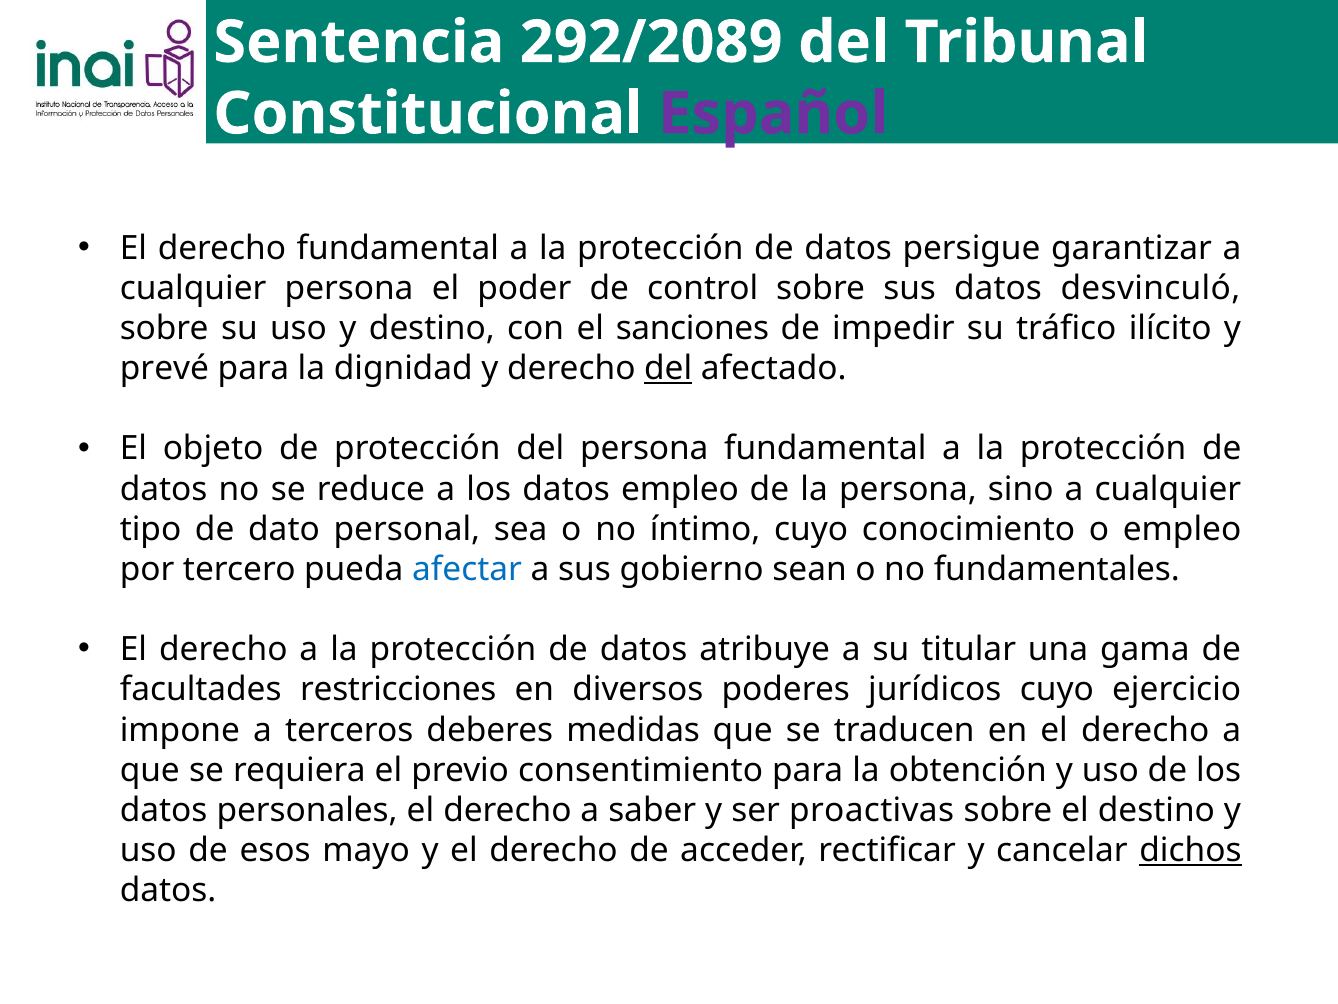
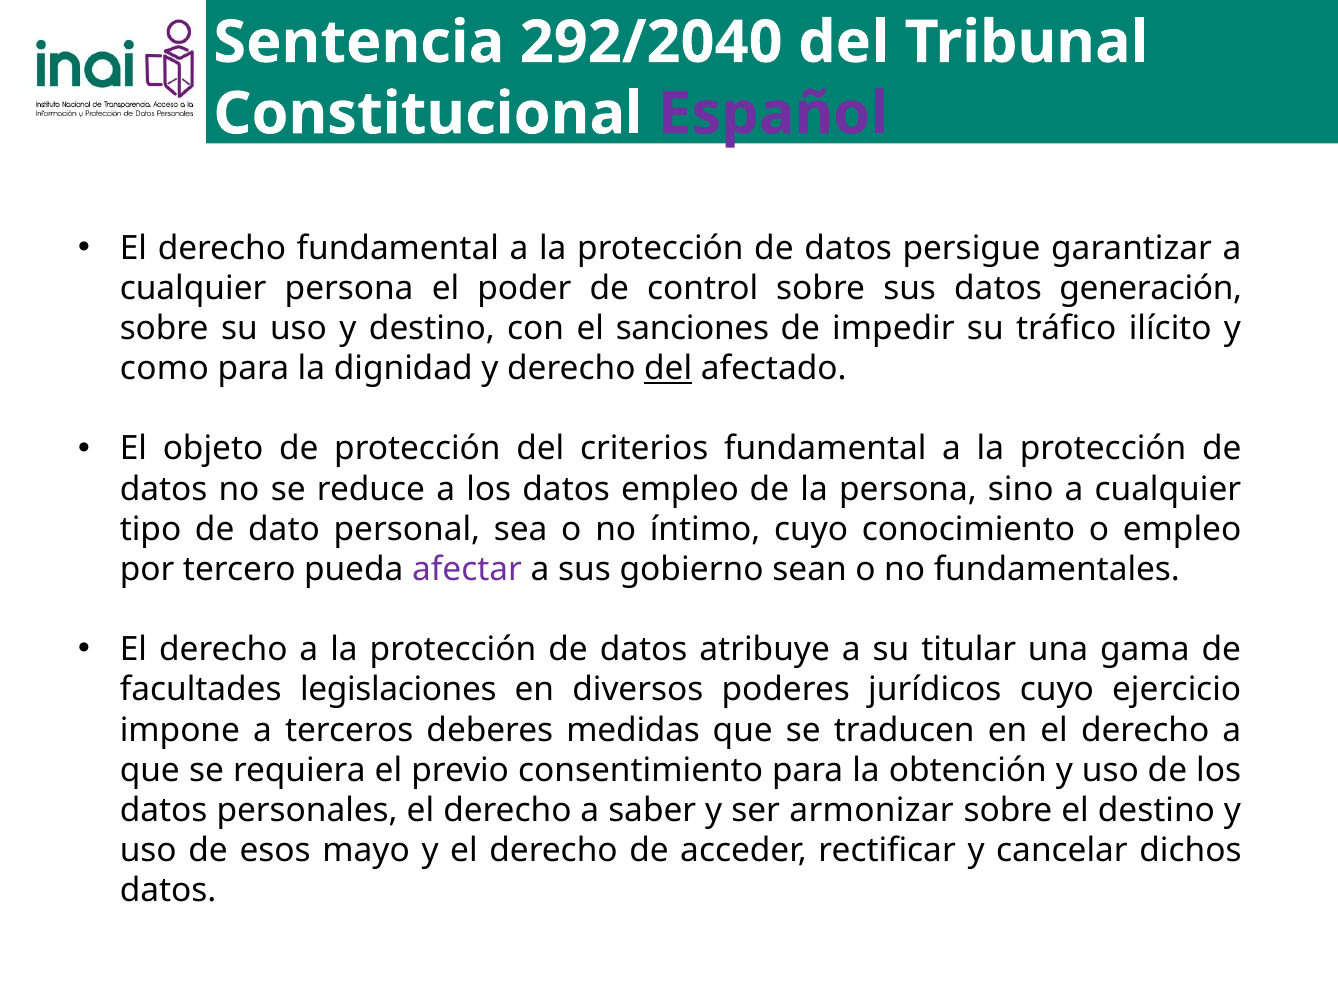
292/2089: 292/2089 -> 292/2040
desvinculó: desvinculó -> generación
prevé: prevé -> como
del persona: persona -> criterios
afectar colour: blue -> purple
restricciones: restricciones -> legislaciones
proactivas: proactivas -> armonizar
dichos underline: present -> none
